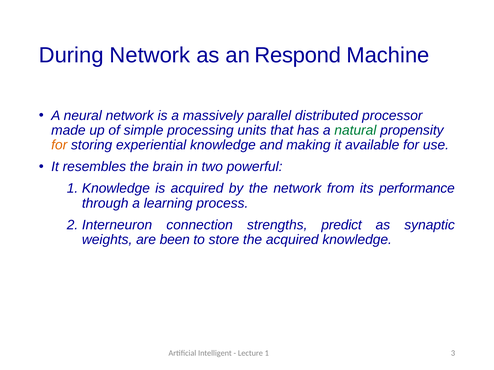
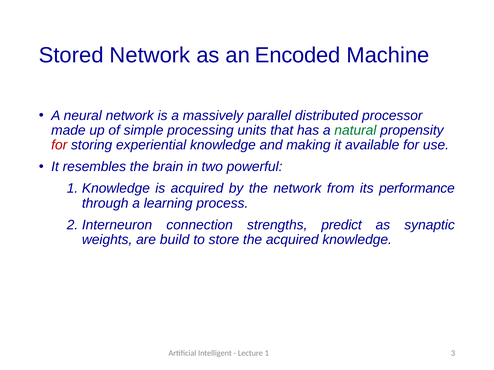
During: During -> Stored
Respond: Respond -> Encoded
for at (59, 145) colour: orange -> red
been: been -> build
